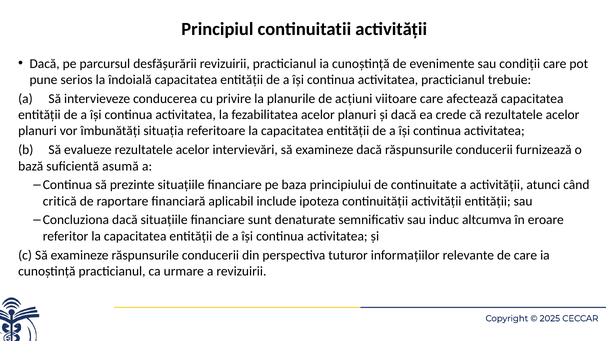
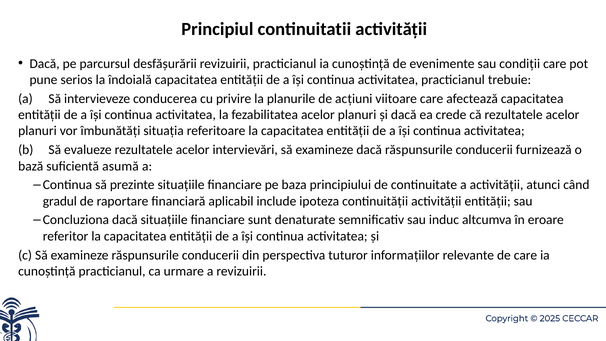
critică: critică -> gradul
